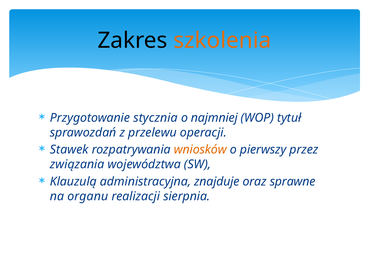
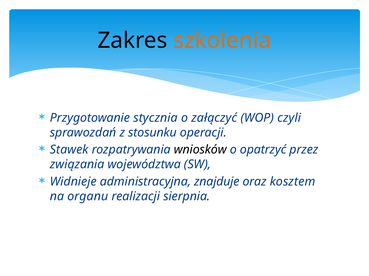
najmniej: najmniej -> załączyć
tytuł: tytuł -> czyli
przelewu: przelewu -> stosunku
wniosków colour: orange -> black
pierwszy: pierwszy -> opatrzyć
Klauzulą: Klauzulą -> Widnieje
sprawne: sprawne -> kosztem
